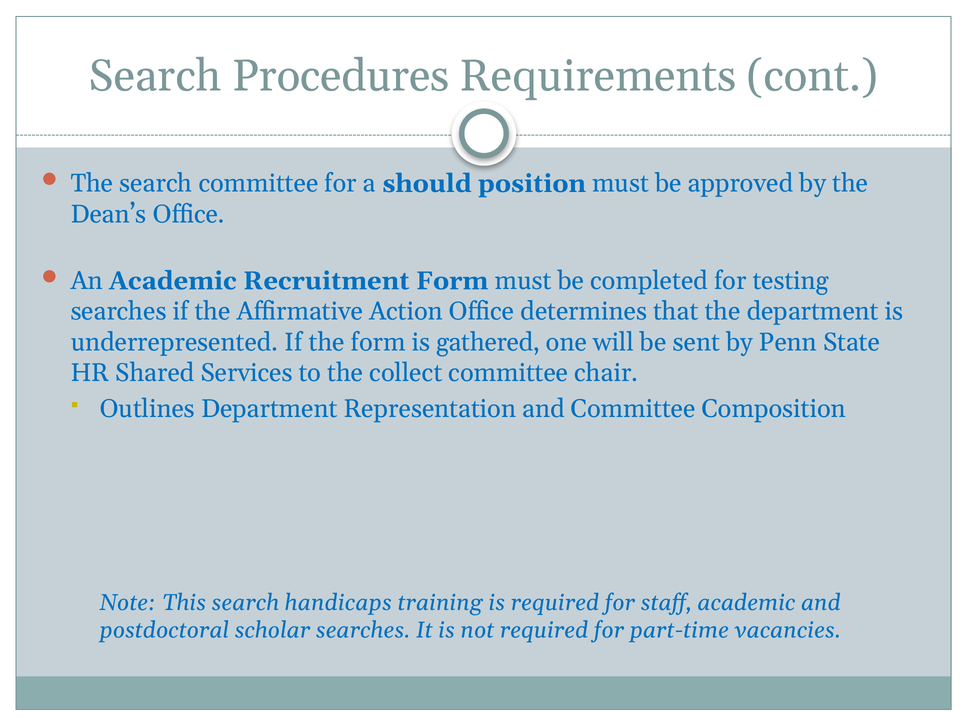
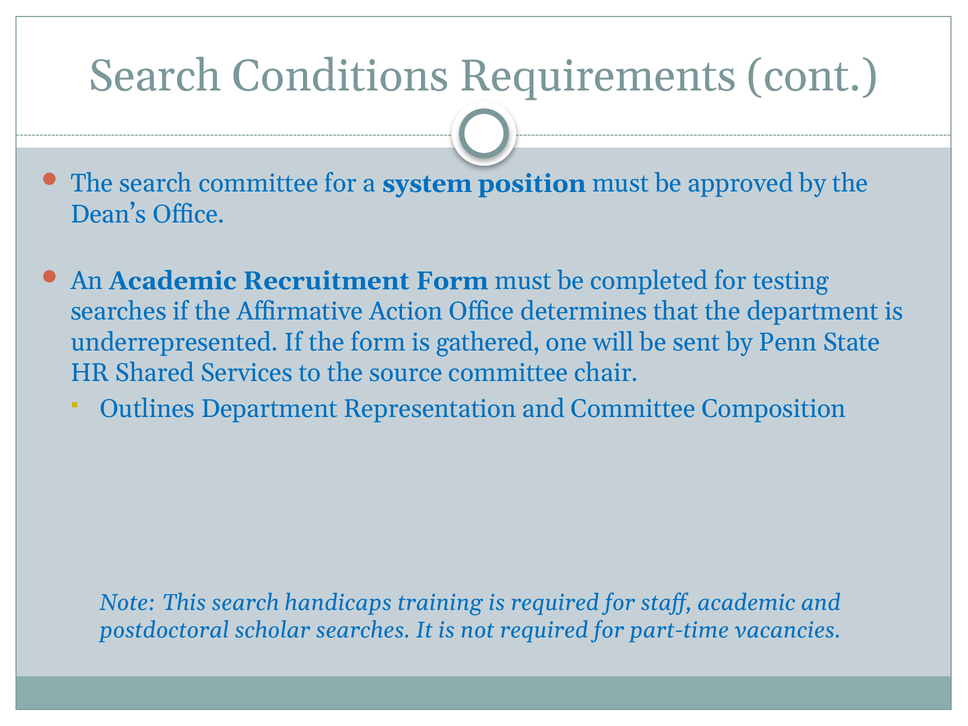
Procedures: Procedures -> Conditions
should: should -> system
collect: collect -> source
